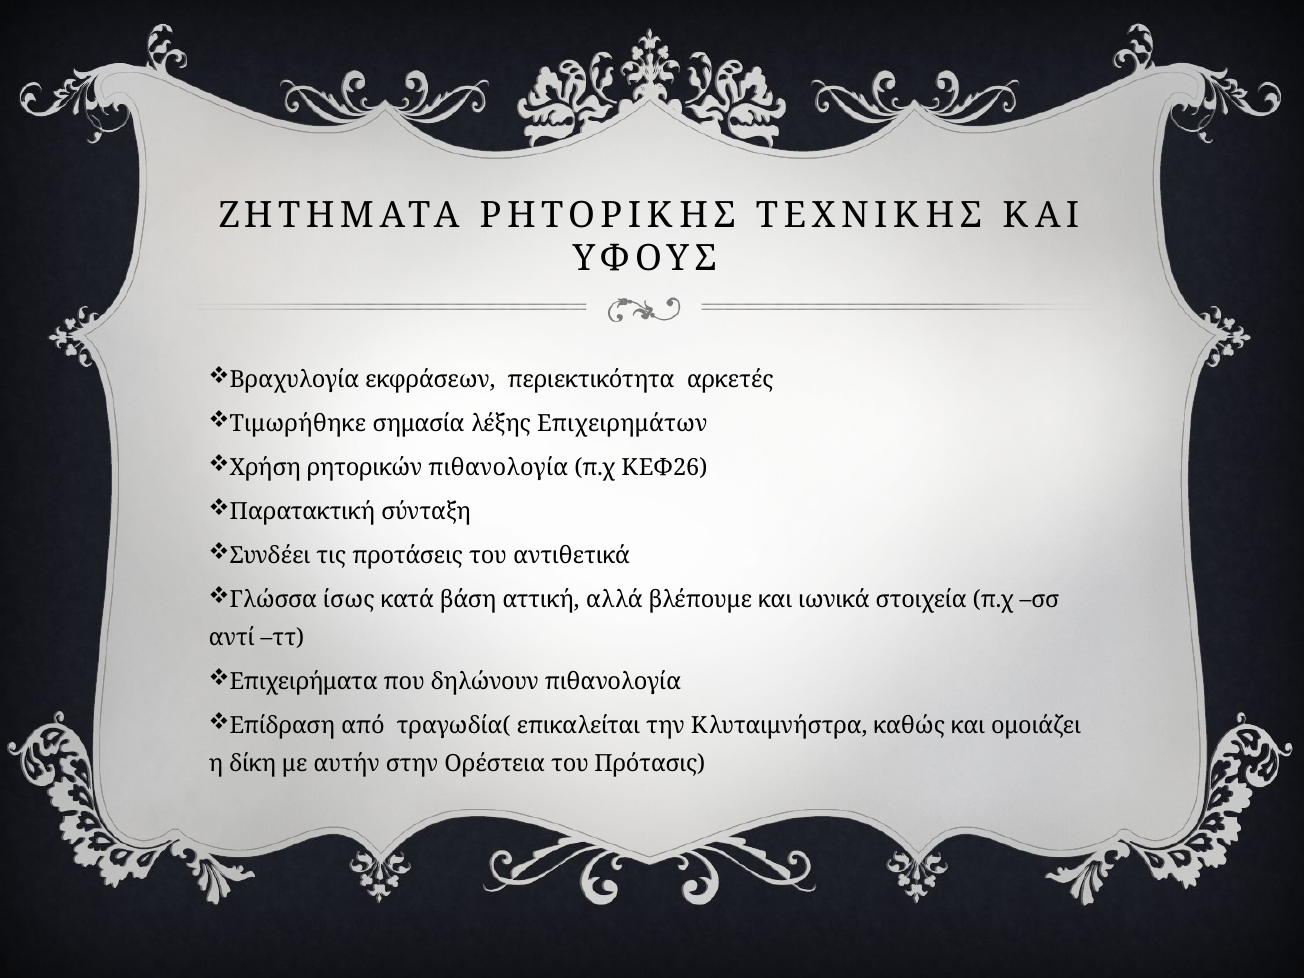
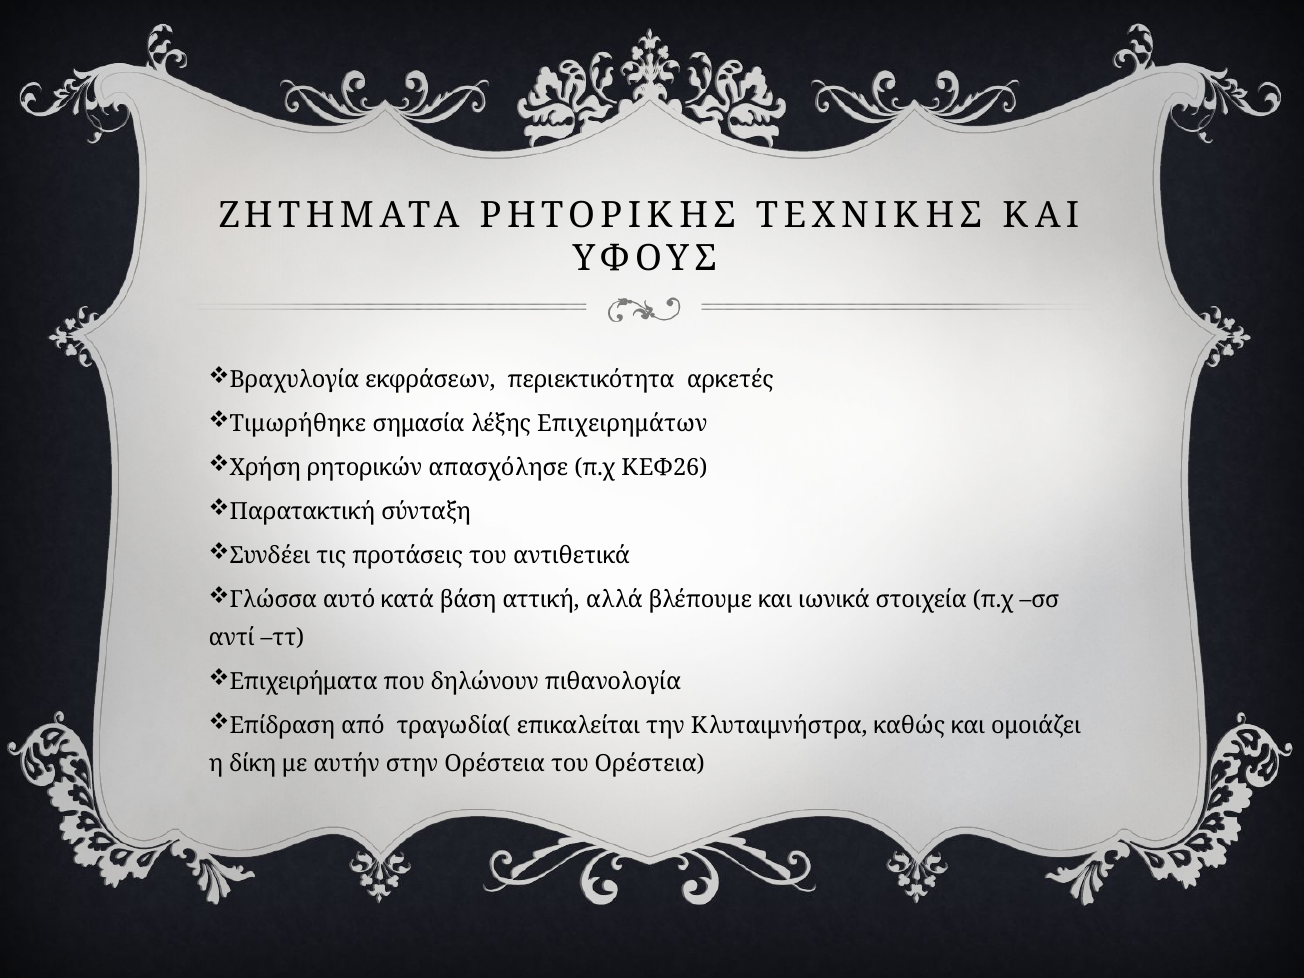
ρητορικών πιθανολογία: πιθανολογία -> απασχόλησε
ίσως: ίσως -> αυτό
του Πρότασις: Πρότασις -> Ορέστεια
